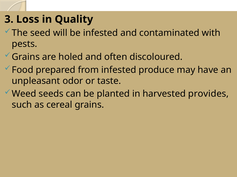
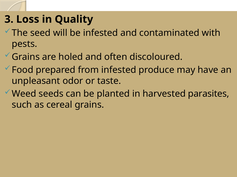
provides: provides -> parasites
